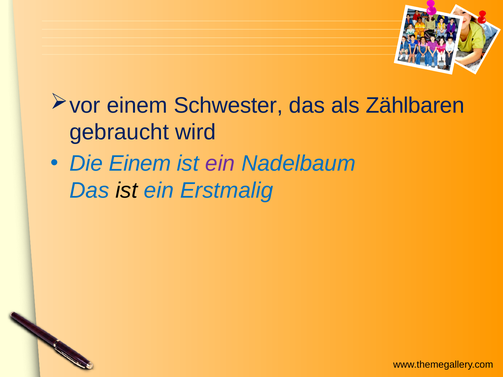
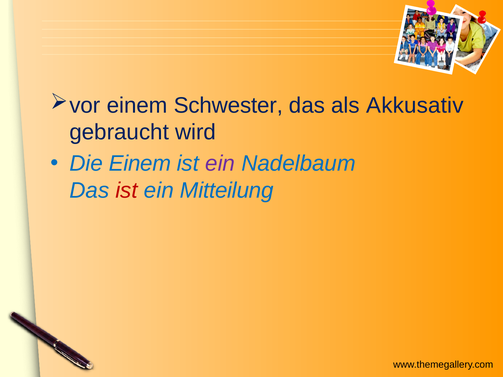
Zählbaren: Zählbaren -> Akkusativ
ist at (127, 190) colour: black -> red
Erstmalig: Erstmalig -> Mitteilung
